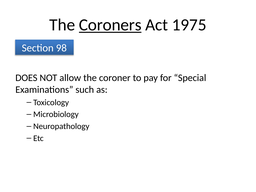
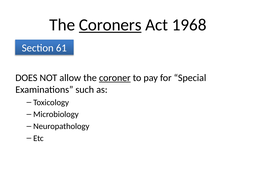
1975: 1975 -> 1968
98: 98 -> 61
coroner underline: none -> present
